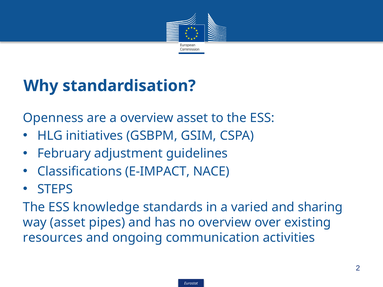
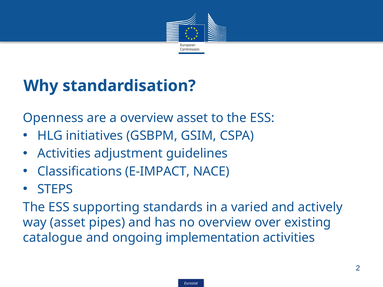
February at (64, 154): February -> Activities
knowledge: knowledge -> supporting
sharing: sharing -> actively
resources: resources -> catalogue
communication: communication -> implementation
